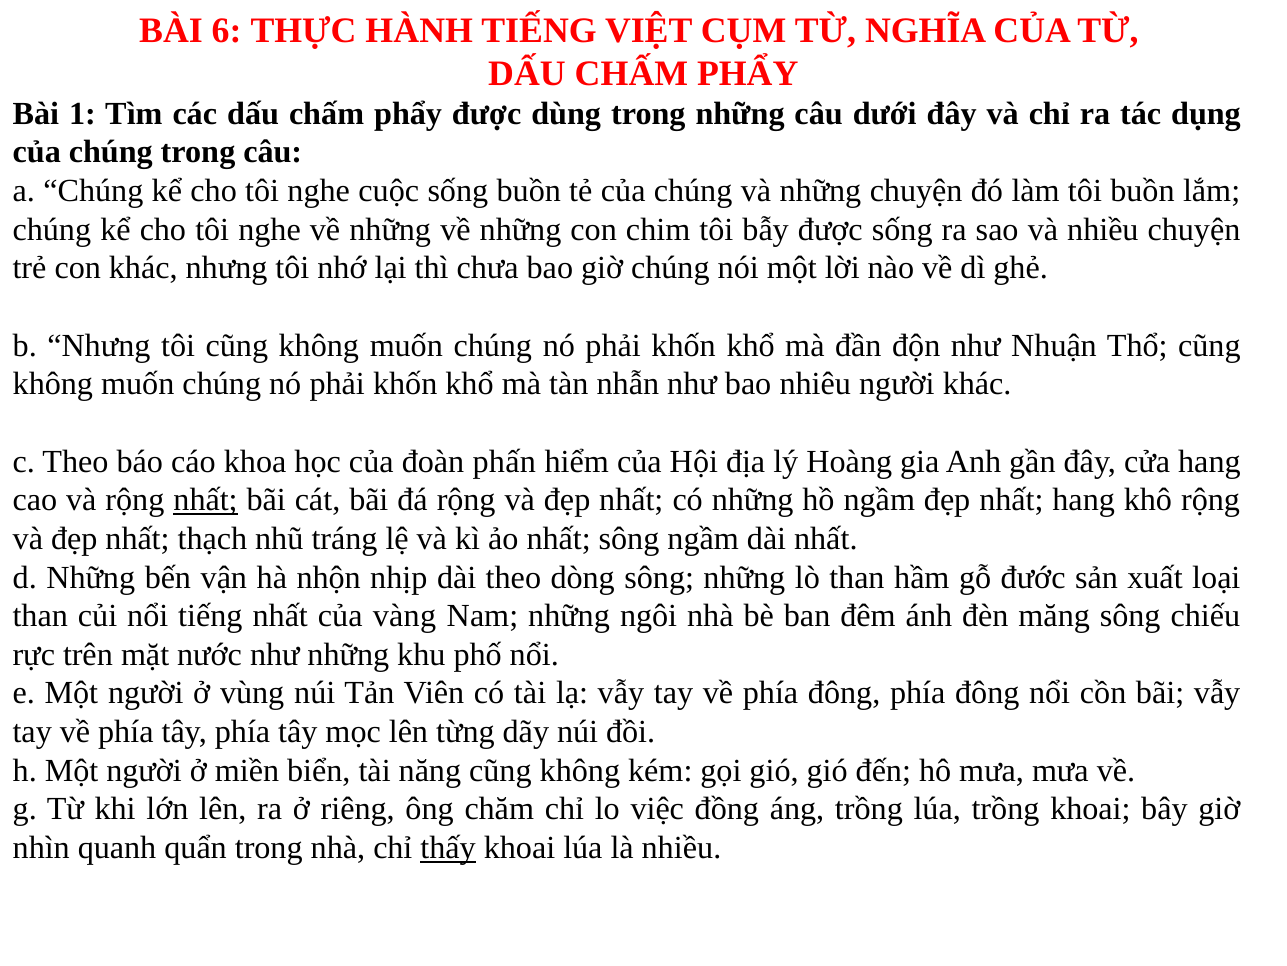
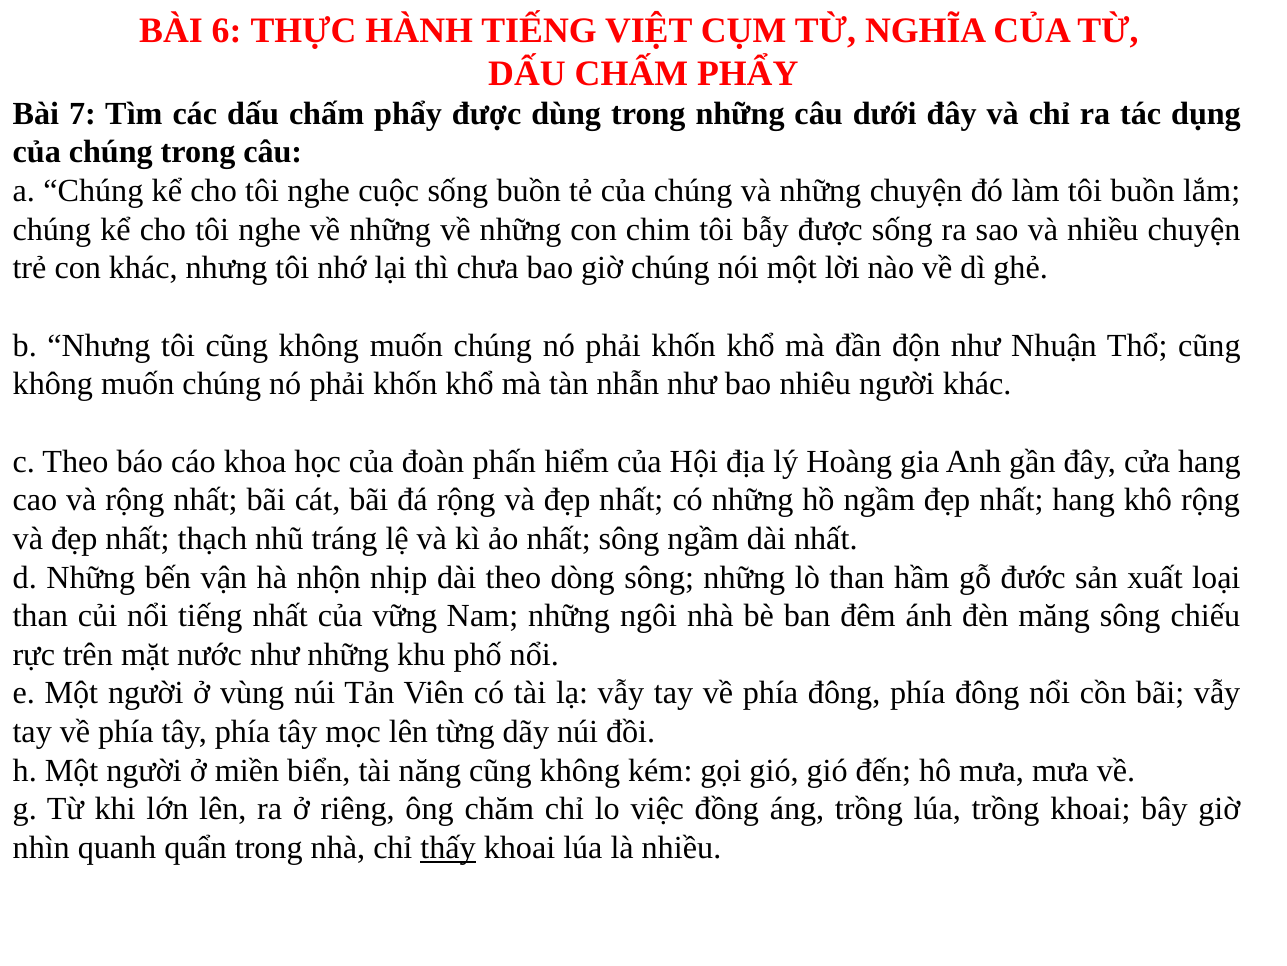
1: 1 -> 7
nhất at (206, 500) underline: present -> none
vàng: vàng -> vững
